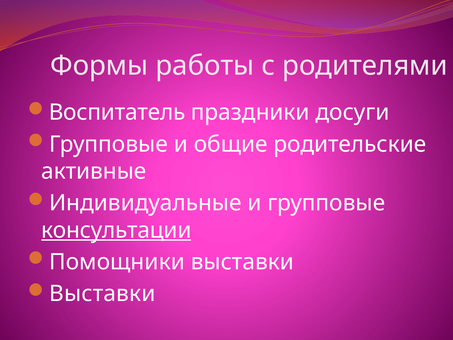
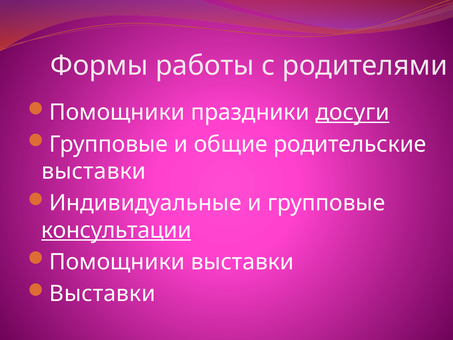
Воспитатель at (117, 112): Воспитатель -> Помощники
досуги underline: none -> present
активные at (94, 171): активные -> выставки
